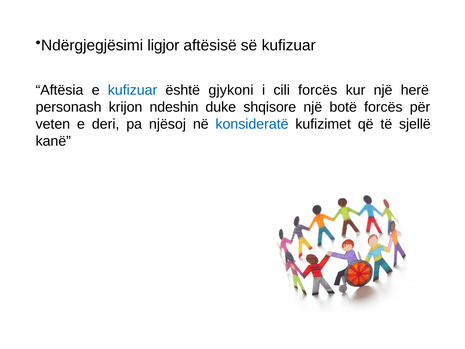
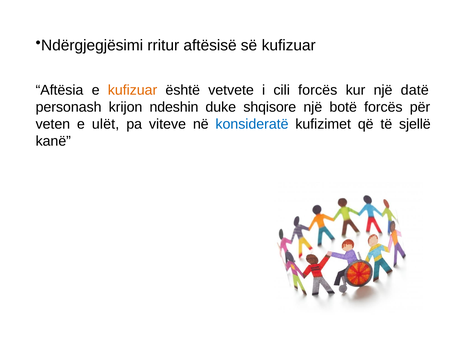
ligjor: ligjor -> rritur
kufizuar at (133, 90) colour: blue -> orange
gjykoni: gjykoni -> vetvete
herë: herë -> datë
deri: deri -> ulët
njësoj: njësoj -> viteve
